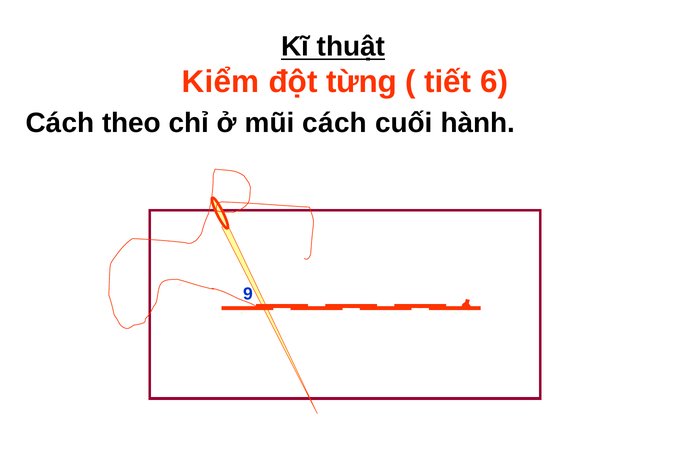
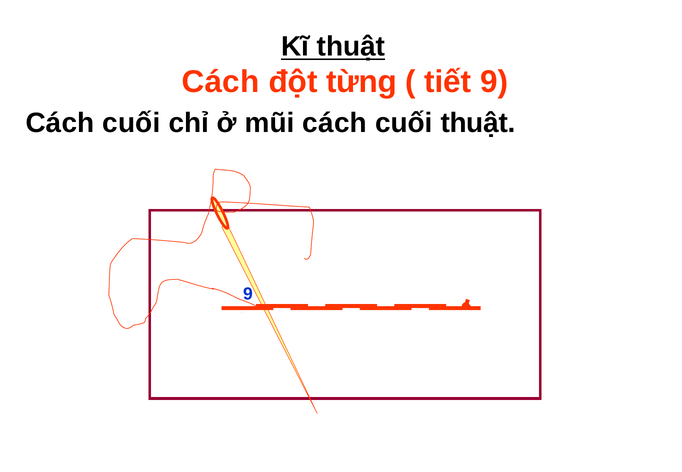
Kiểm at (221, 82): Kiểm -> Cách
tiết 6: 6 -> 9
theo at (132, 123): theo -> cuối
cuối hành: hành -> thuật
